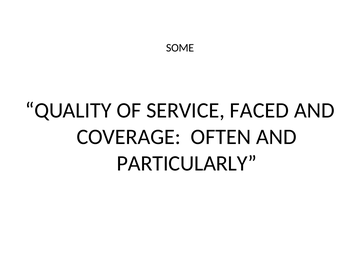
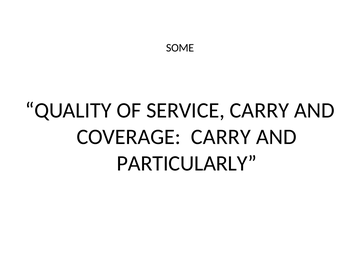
SERVICE FACED: FACED -> CARRY
COVERAGE OFTEN: OFTEN -> CARRY
